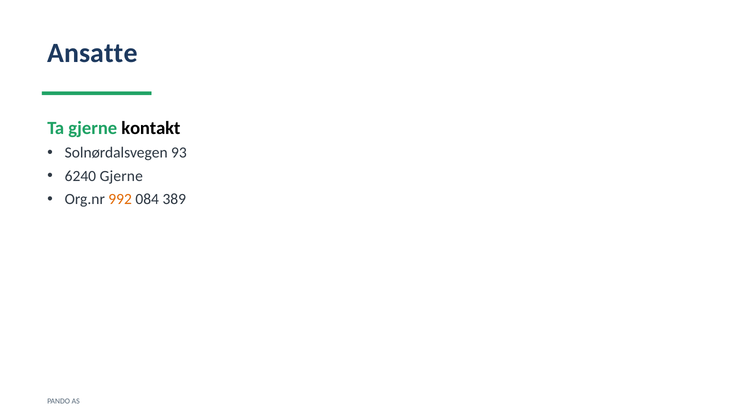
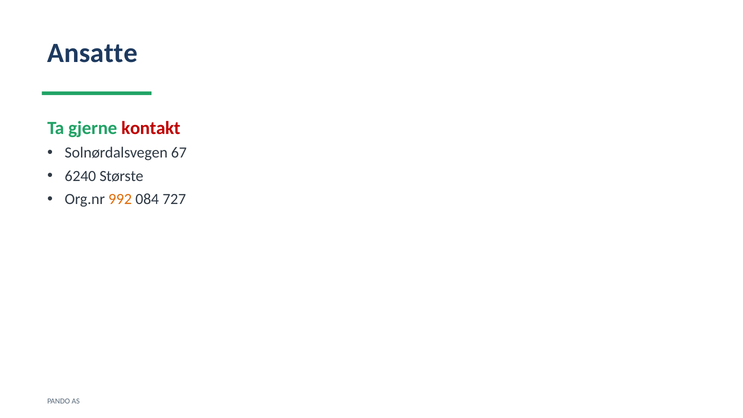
kontakt colour: black -> red
93: 93 -> 67
6240 Gjerne: Gjerne -> Største
389: 389 -> 727
